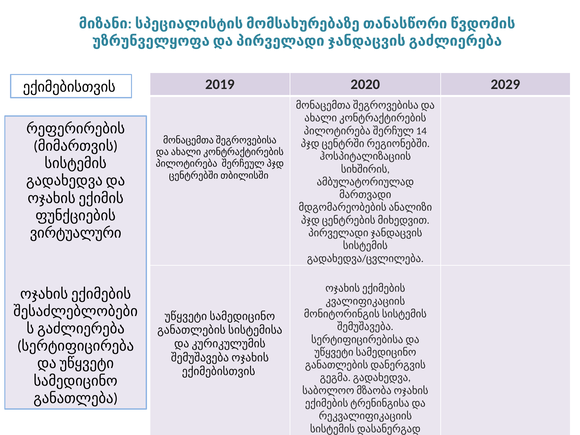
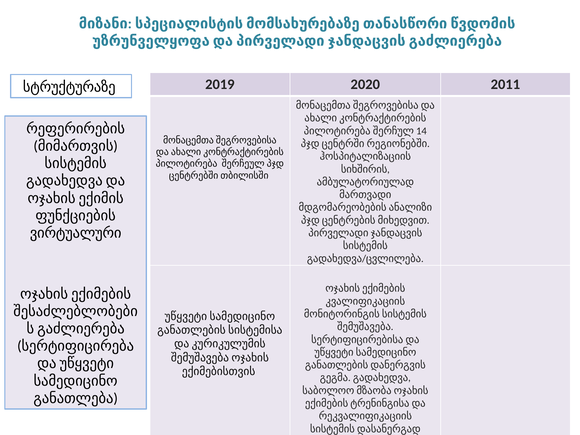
ექიმებისთვის at (69, 87): ექიმებისთვის -> სტრუქტურაზე
2029: 2029 -> 2011
